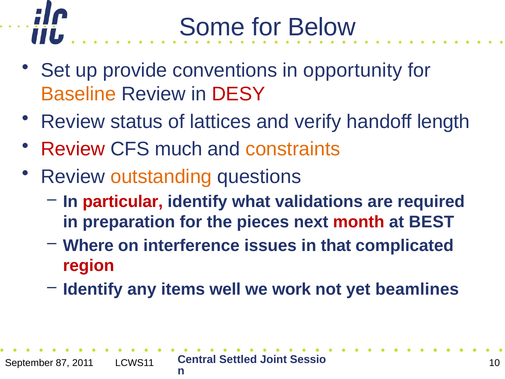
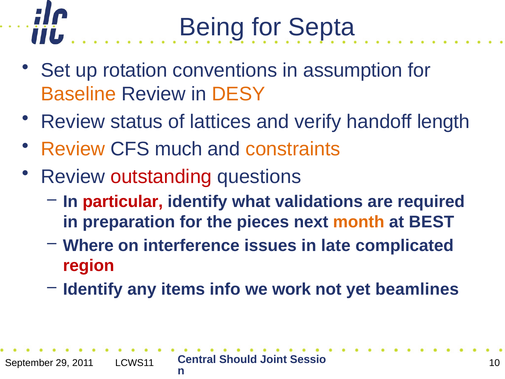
Some: Some -> Being
Below: Below -> Septa
provide: provide -> rotation
opportunity: opportunity -> assumption
DESY colour: red -> orange
Review at (73, 149) colour: red -> orange
outstanding colour: orange -> red
month colour: red -> orange
that: that -> late
well: well -> info
Settled: Settled -> Should
87: 87 -> 29
